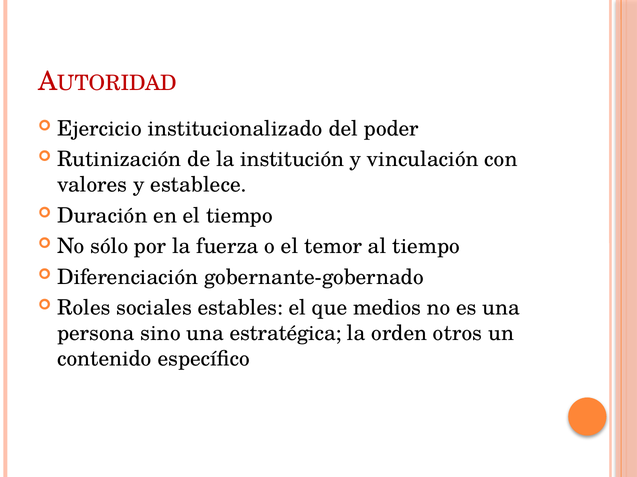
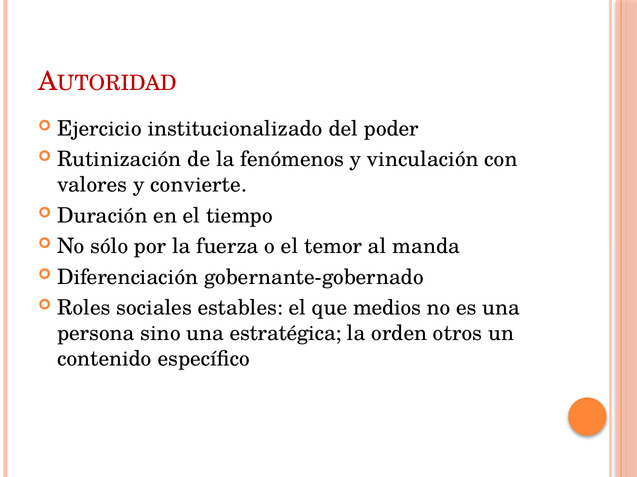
institución: institución -> fenómenos
establece: establece -> convierte
al tiempo: tiempo -> manda
